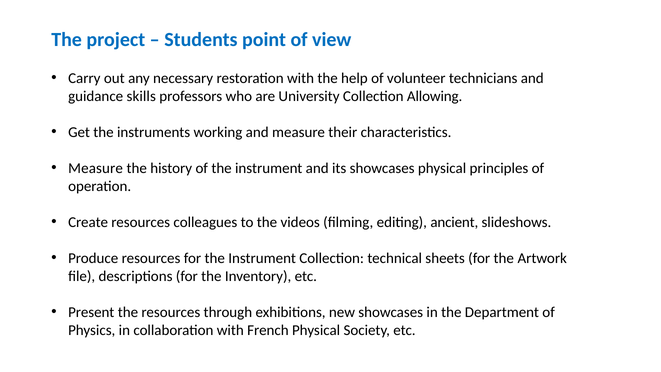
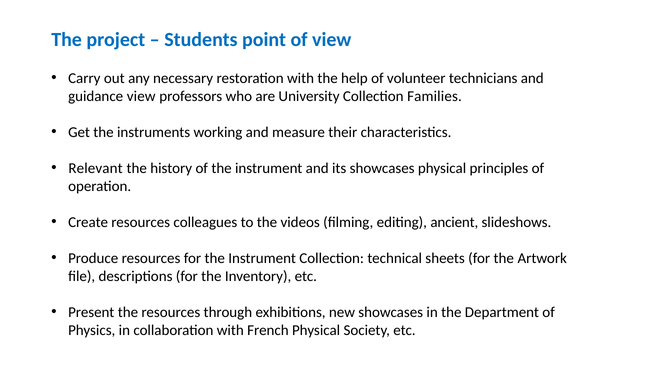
guidance skills: skills -> view
Allowing: Allowing -> Families
Measure at (96, 168): Measure -> Relevant
